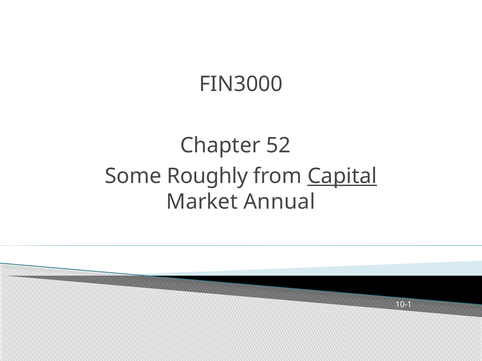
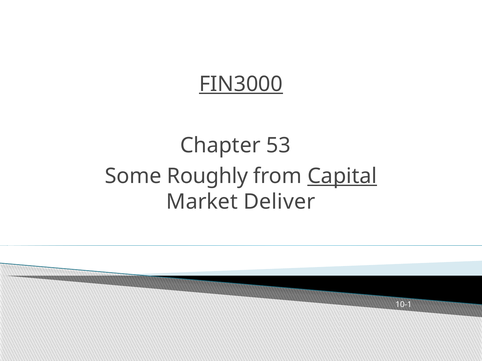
FIN3000 underline: none -> present
52: 52 -> 53
Annual: Annual -> Deliver
